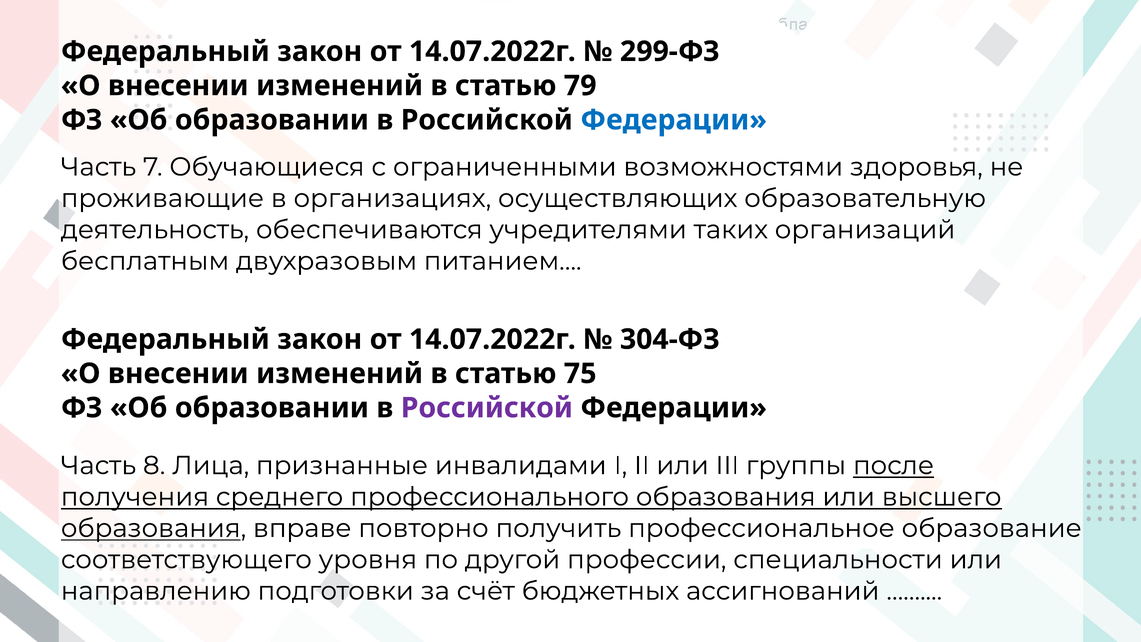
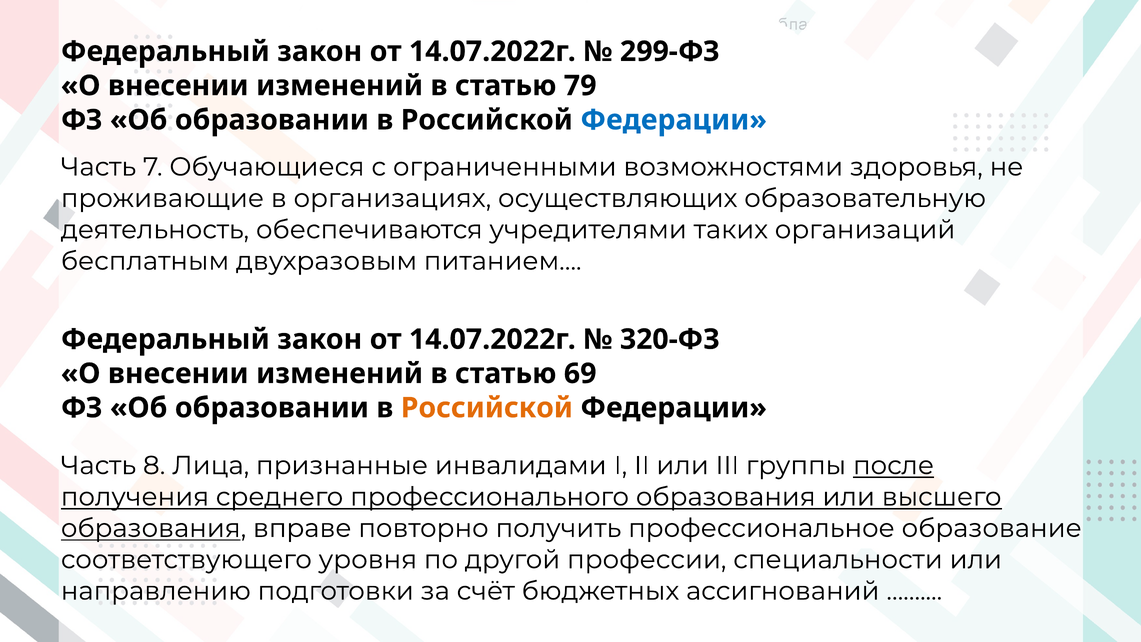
304-ФЗ: 304-ФЗ -> 320-ФЗ
75: 75 -> 69
Российской at (487, 408) colour: purple -> orange
